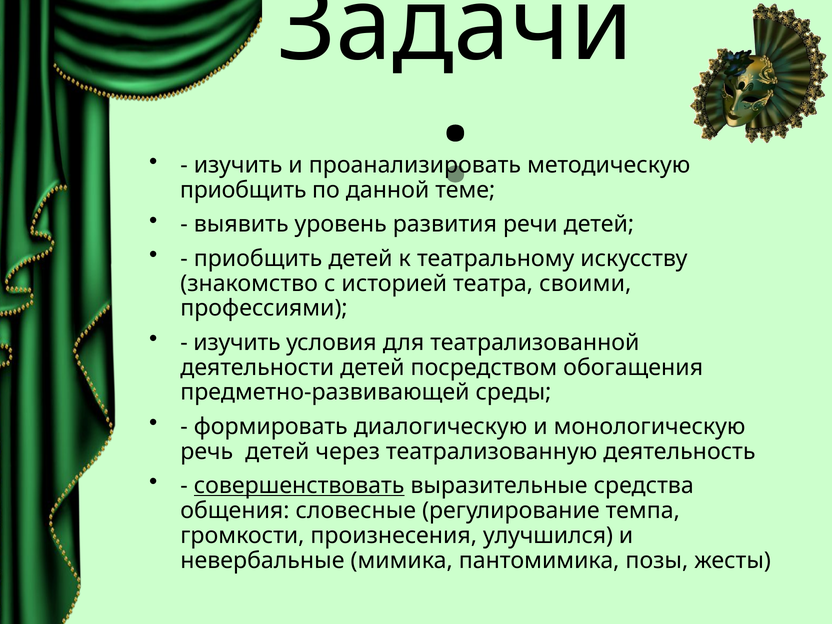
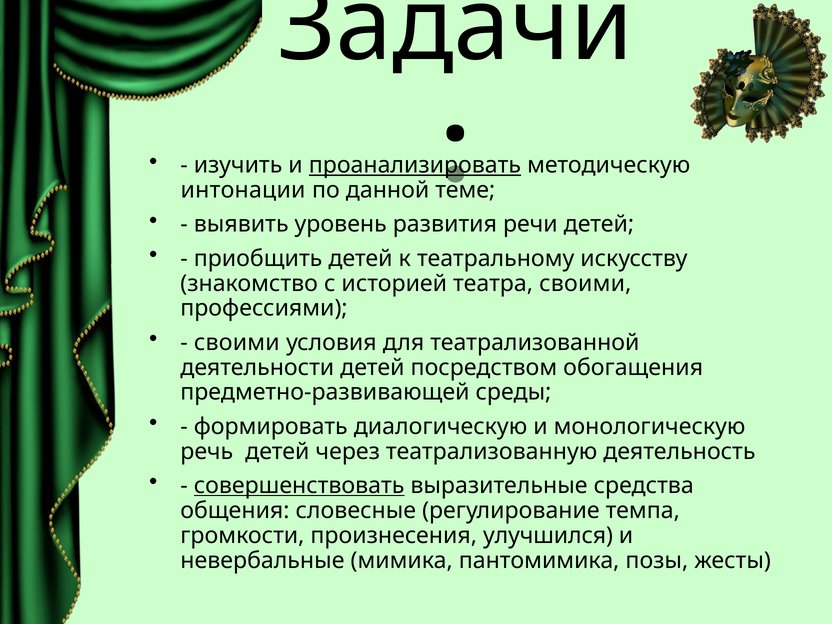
проанализировать underline: none -> present
приобщить at (243, 190): приобщить -> интонации
изучить at (237, 342): изучить -> своими
